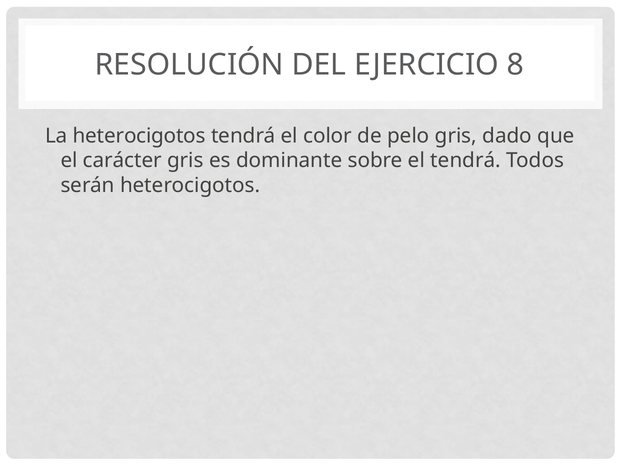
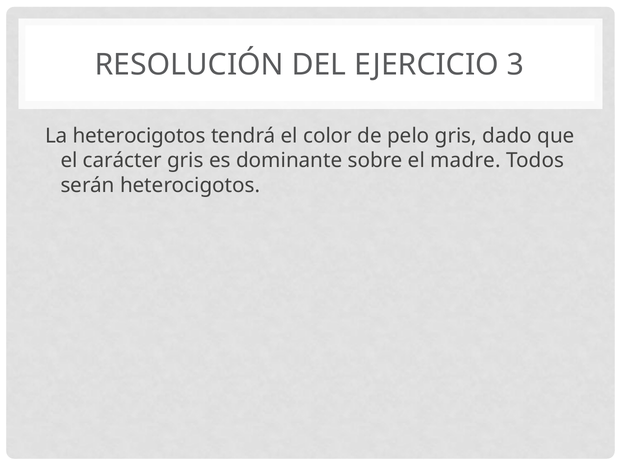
8: 8 -> 3
el tendrá: tendrá -> madre
